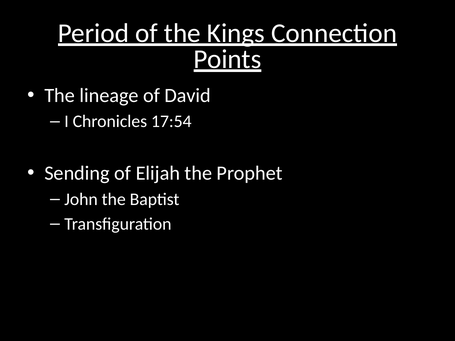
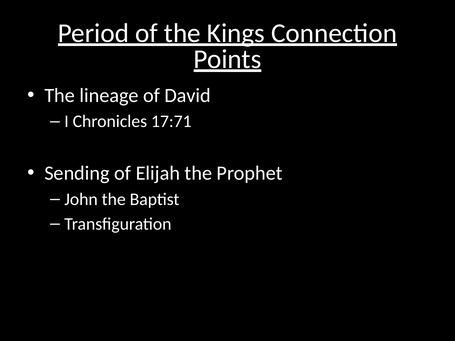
17:54: 17:54 -> 17:71
